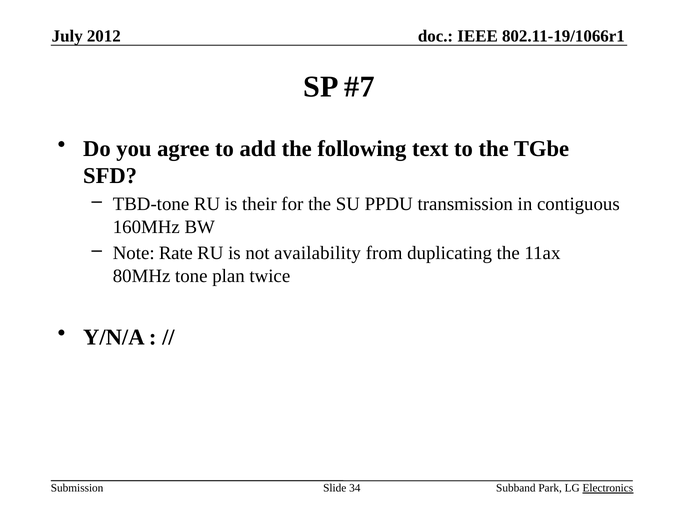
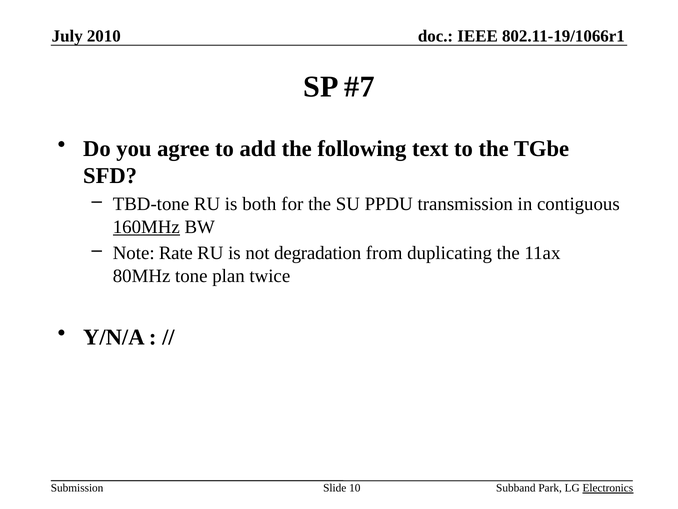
2012: 2012 -> 2010
their: their -> both
160MHz underline: none -> present
availability: availability -> degradation
34: 34 -> 10
